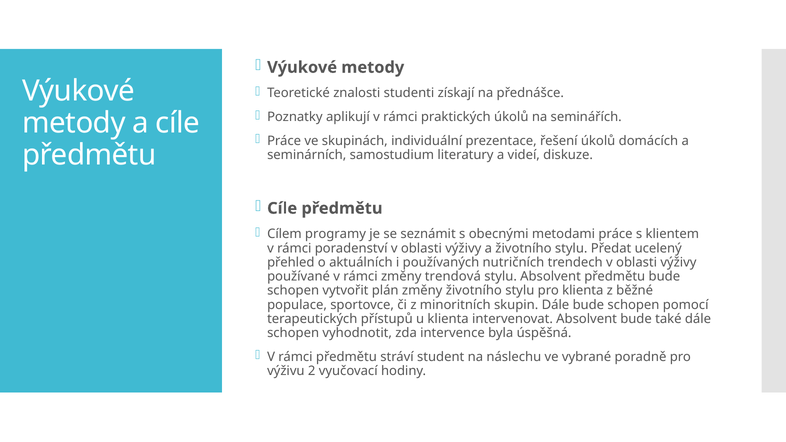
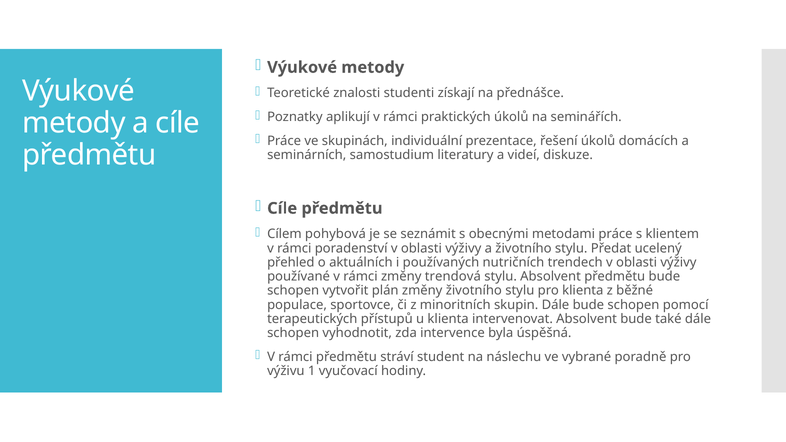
programy: programy -> pohybová
2: 2 -> 1
